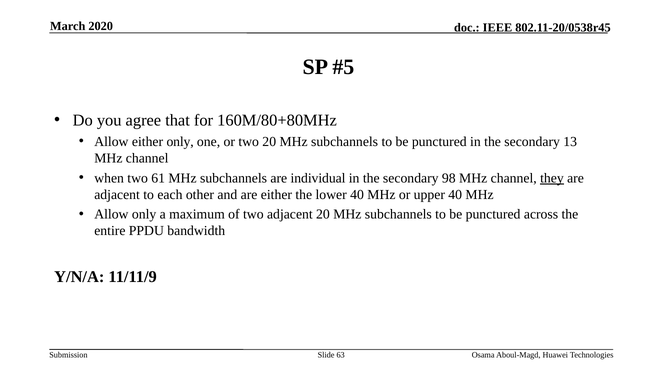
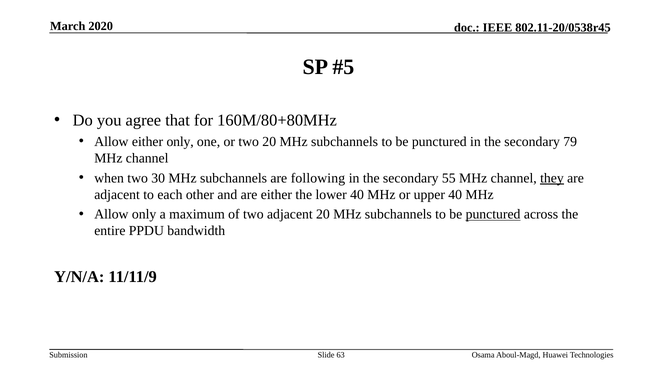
13: 13 -> 79
61: 61 -> 30
individual: individual -> following
98: 98 -> 55
punctured at (493, 214) underline: none -> present
